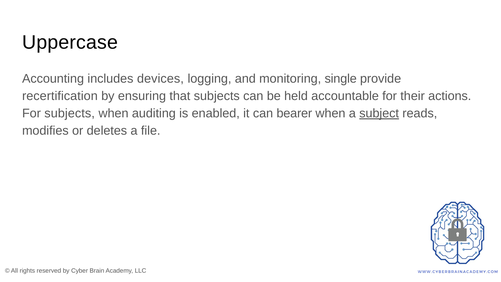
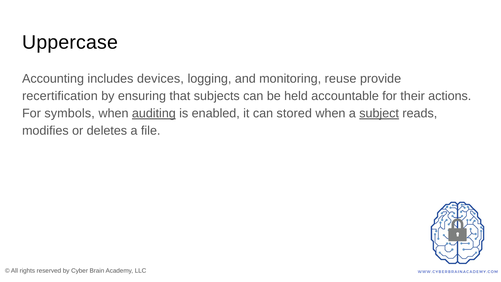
single: single -> reuse
For subjects: subjects -> symbols
auditing underline: none -> present
bearer: bearer -> stored
